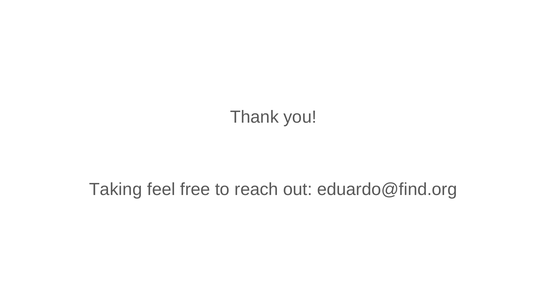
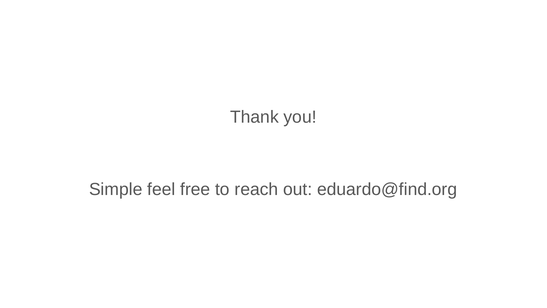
Taking: Taking -> Simple
